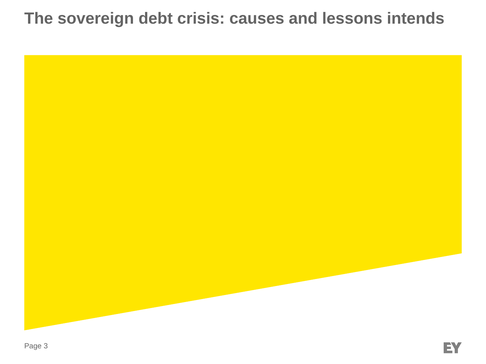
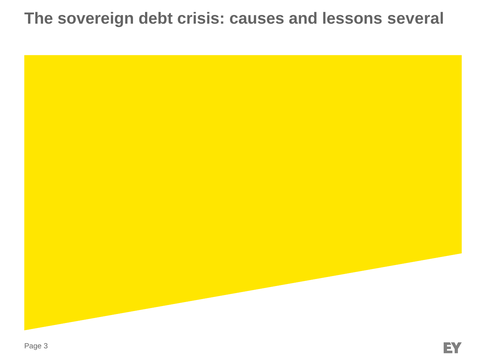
intends: intends -> several
